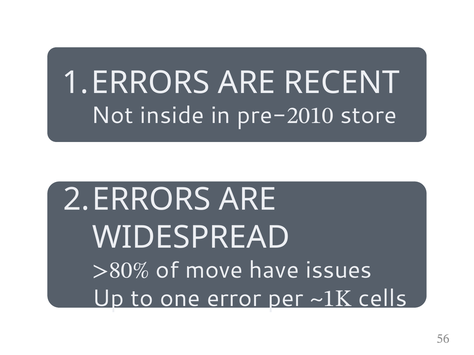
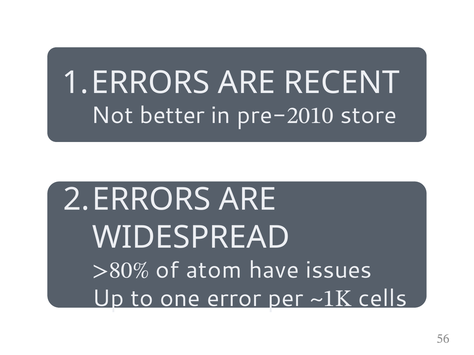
inside: inside -> better
move: move -> atom
